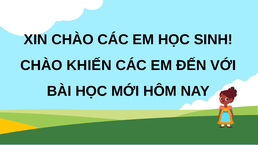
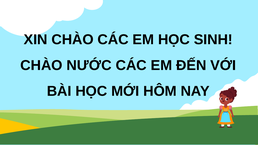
KHIẾN: KHIẾN -> NƯỚC
